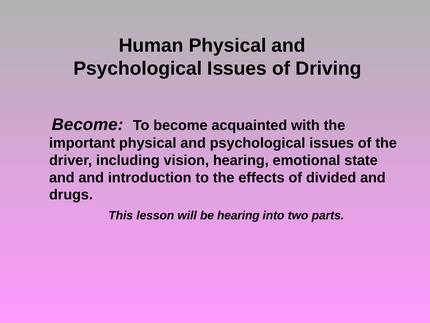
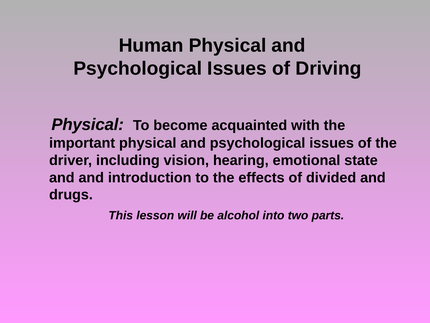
Become at (88, 124): Become -> Physical
be hearing: hearing -> alcohol
